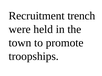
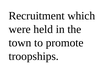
trench: trench -> which
